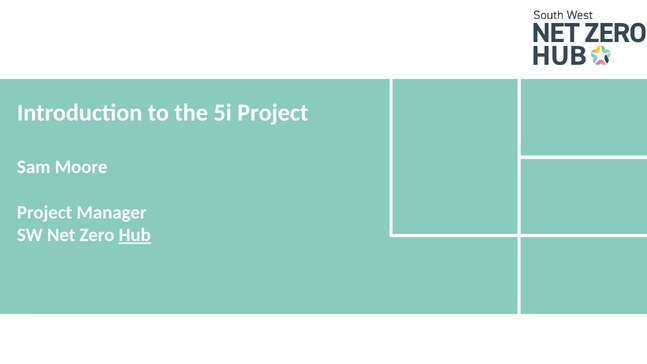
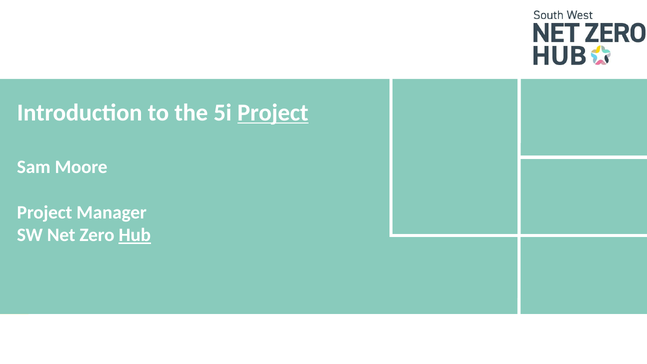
Project at (273, 113) underline: none -> present
